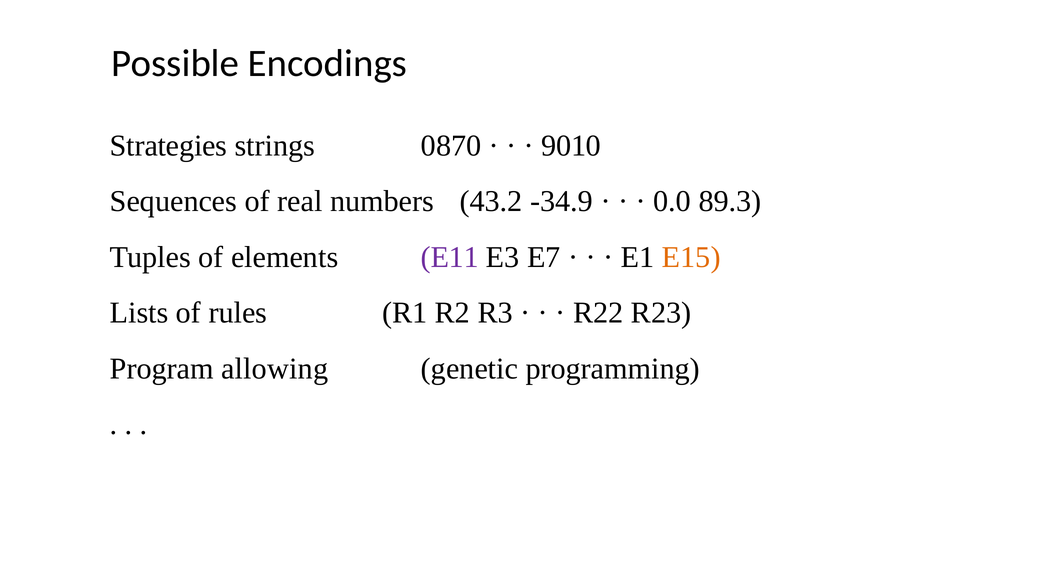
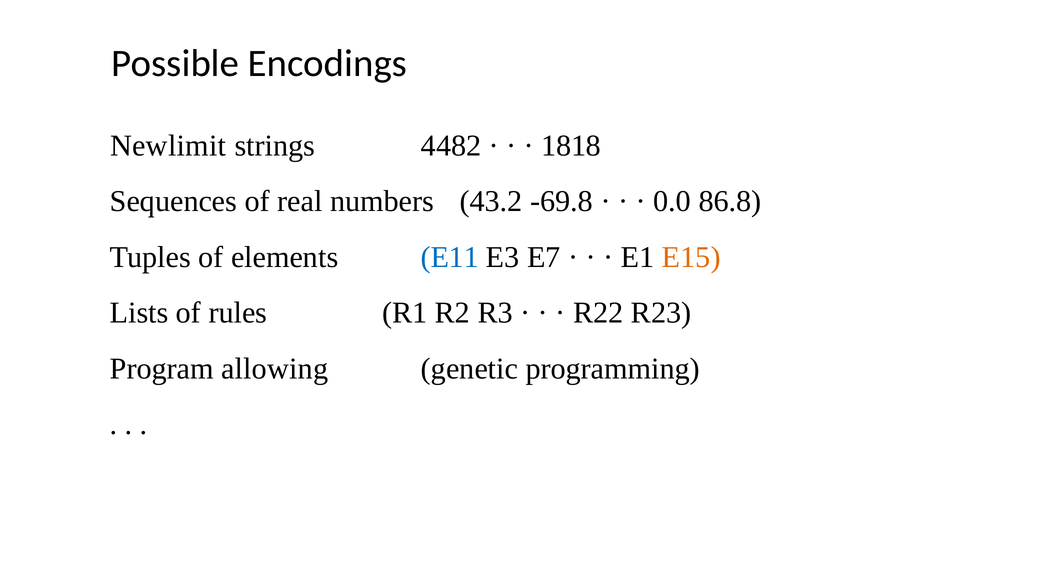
Strategies: Strategies -> Newlimit
0870: 0870 -> 4482
9010: 9010 -> 1818
-34.9: -34.9 -> -69.8
89.3: 89.3 -> 86.8
E11 colour: purple -> blue
